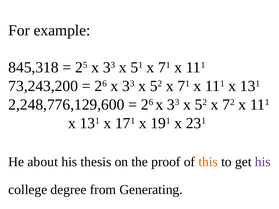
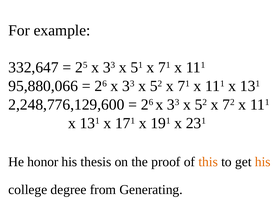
845,318: 845,318 -> 332,647
73,243,200: 73,243,200 -> 95,880,066
about: about -> honor
his at (263, 162) colour: purple -> orange
